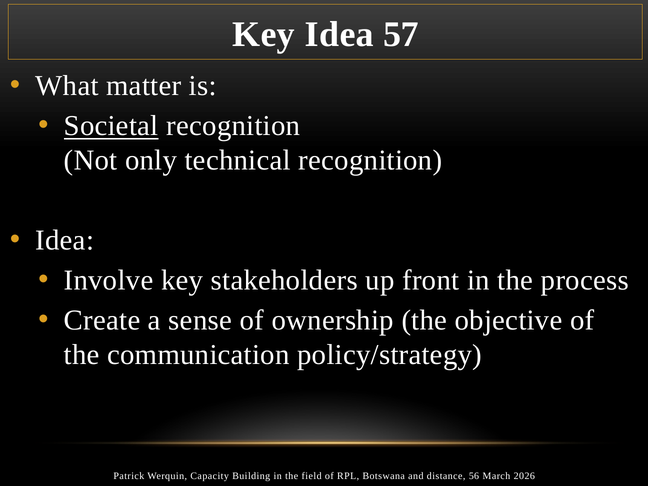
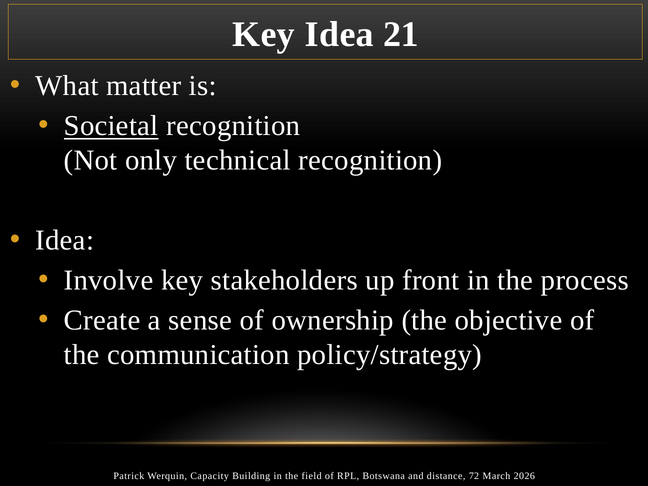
57: 57 -> 21
56: 56 -> 72
